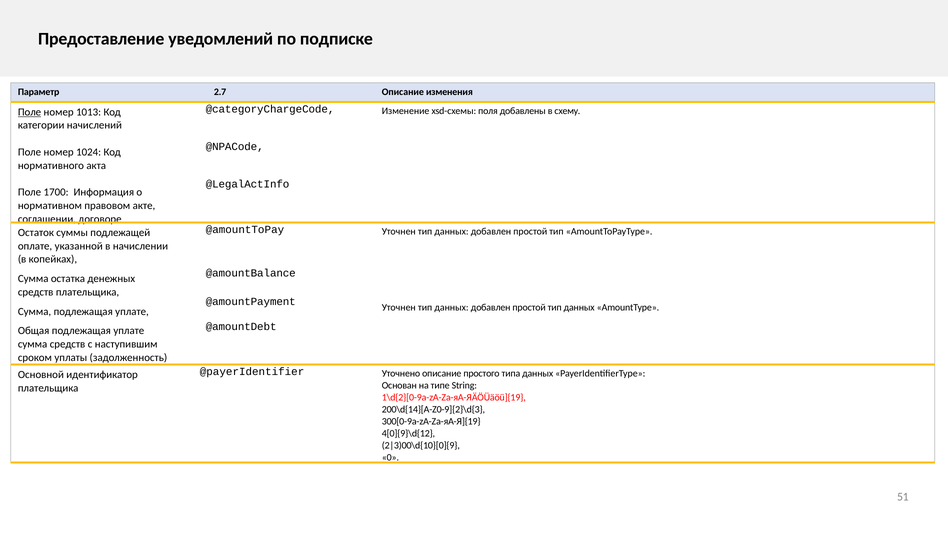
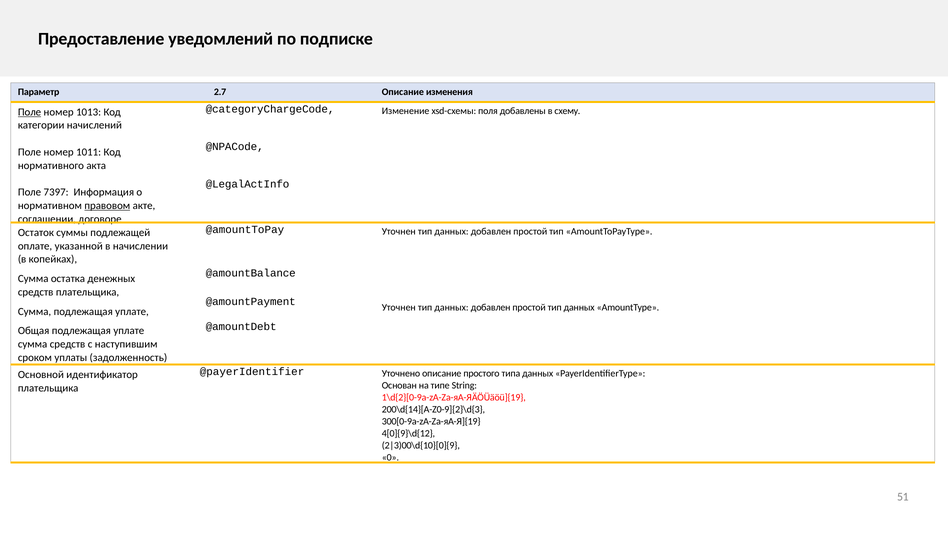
1024: 1024 -> 1011
1700: 1700 -> 7397
правовом underline: none -> present
